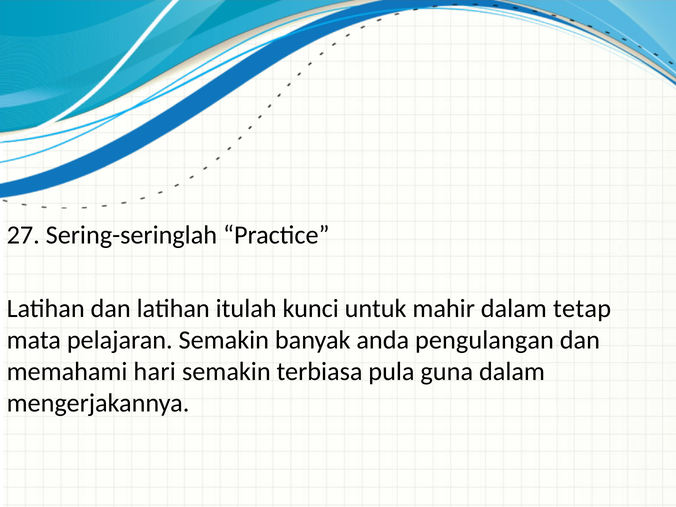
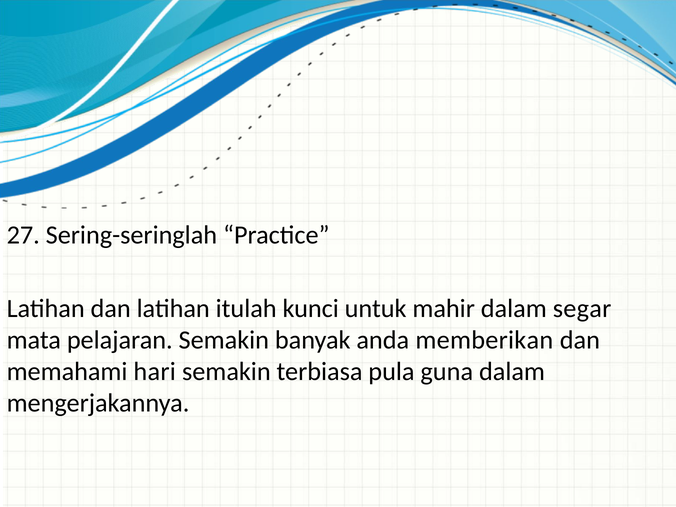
tetap: tetap -> segar
pengulangan: pengulangan -> memberikan
